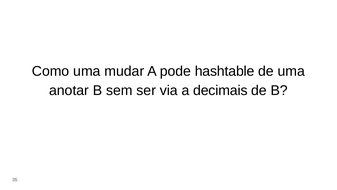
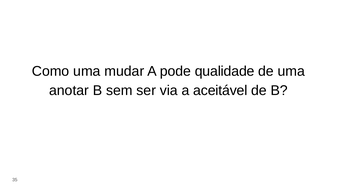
hashtable: hashtable -> qualidade
decimais: decimais -> aceitável
